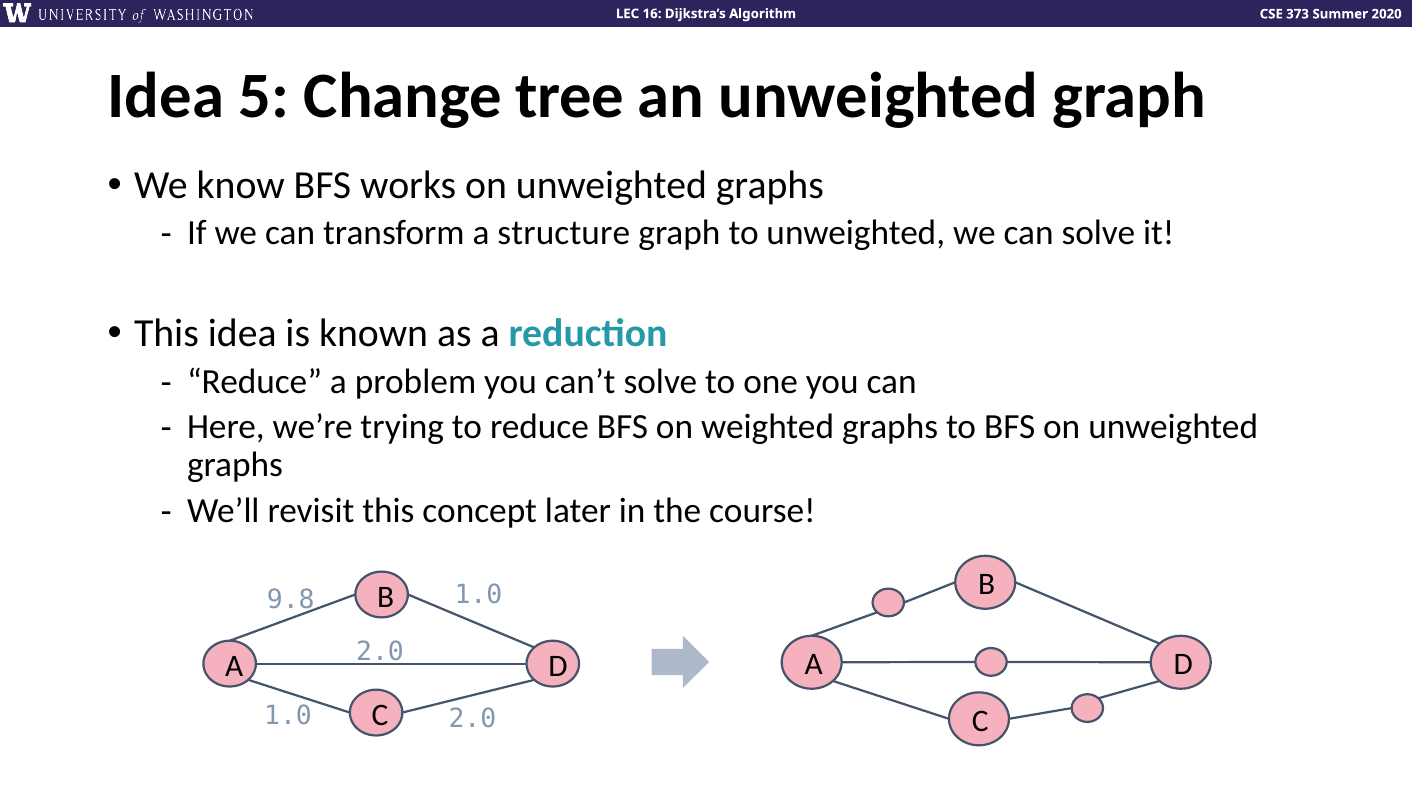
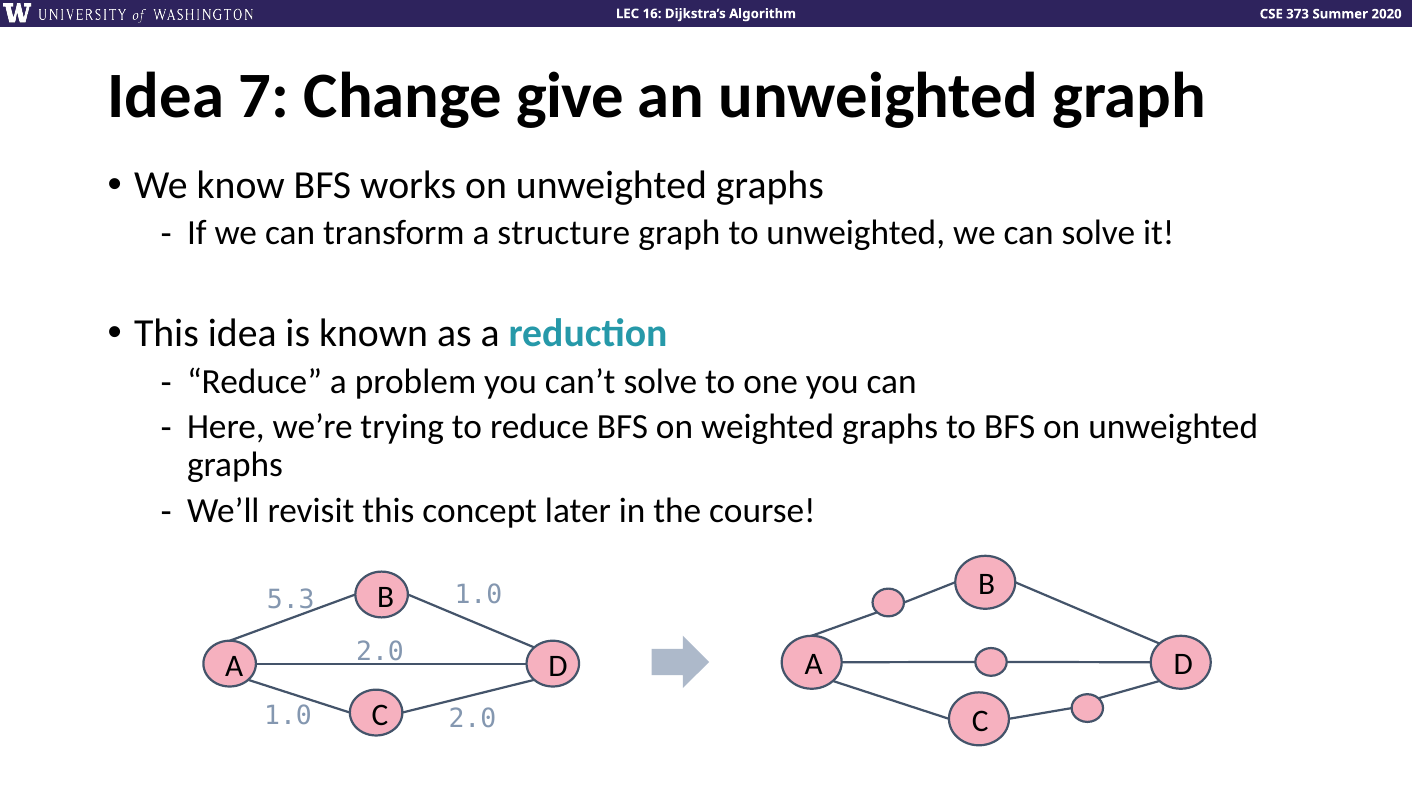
5: 5 -> 7
tree: tree -> give
9.8: 9.8 -> 5.3
